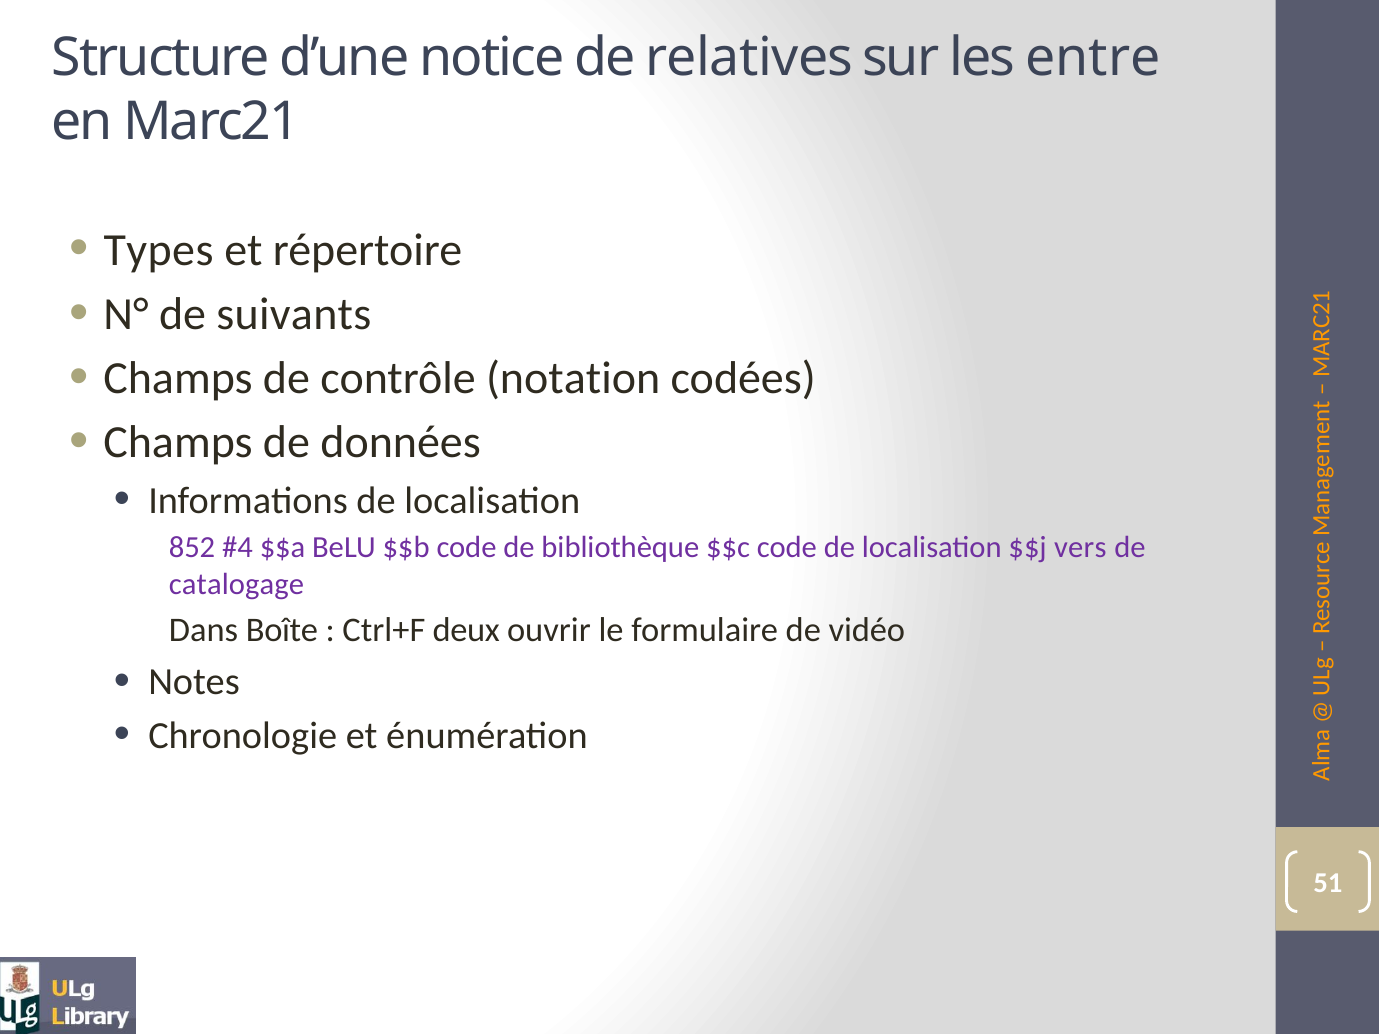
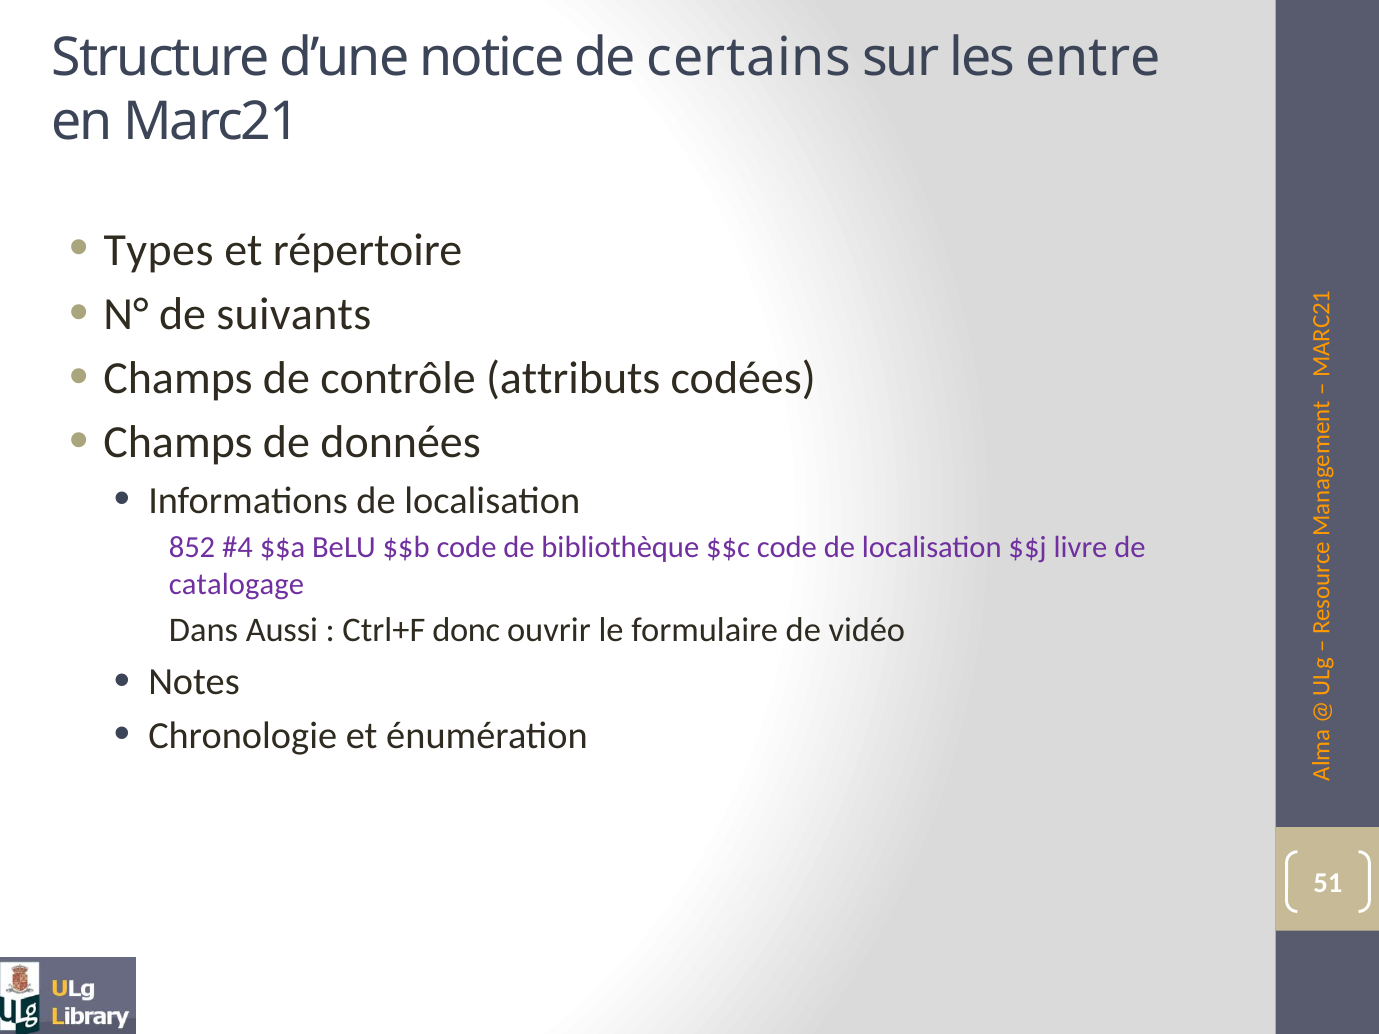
relatives: relatives -> certains
notation: notation -> attributs
vers: vers -> livre
Boîte: Boîte -> Aussi
deux: deux -> donc
